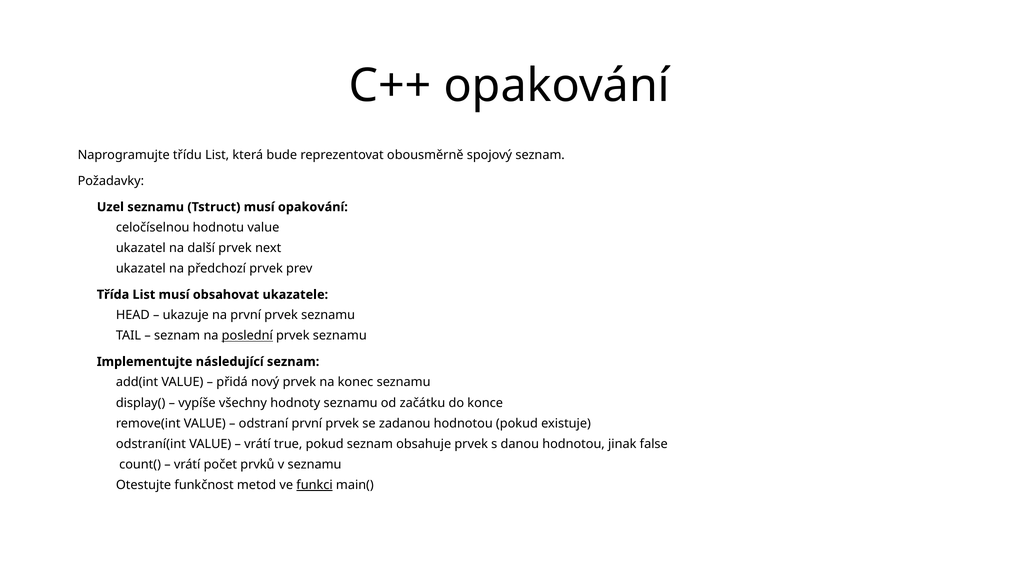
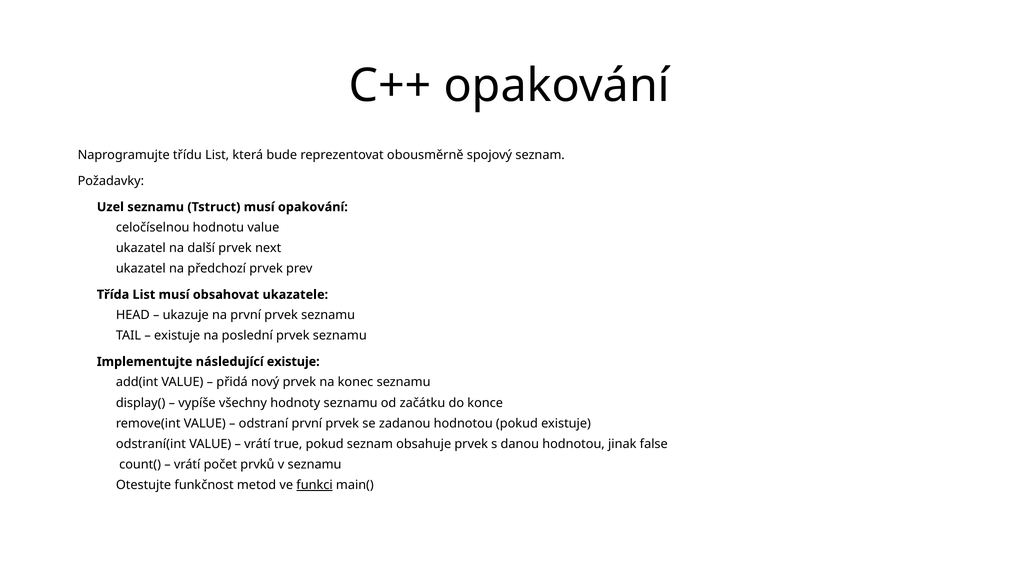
seznam at (177, 336): seznam -> existuje
poslední underline: present -> none
následující seznam: seznam -> existuje
